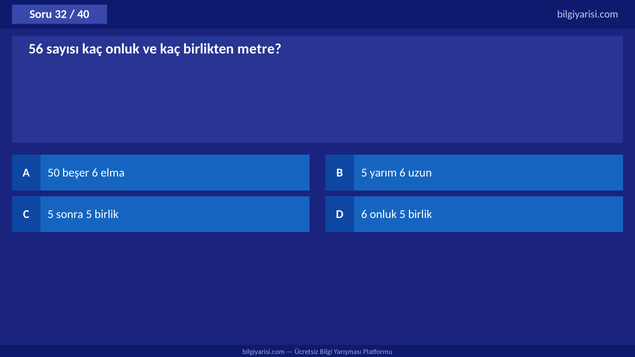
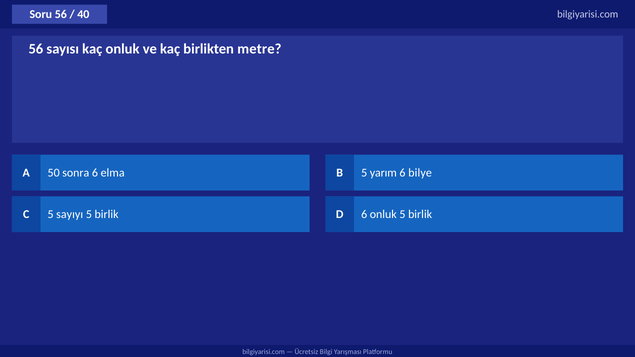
Soru 32: 32 -> 56
beşer: beşer -> sonra
uzun: uzun -> bilye
sonra: sonra -> sayıyı
